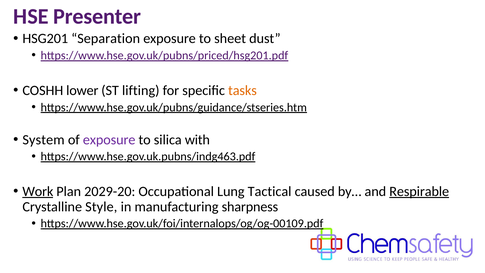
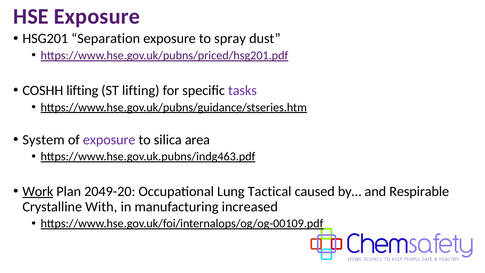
HSE Presenter: Presenter -> Exposure
sheet: sheet -> spray
COSHH lower: lower -> lifting
tasks colour: orange -> purple
with: with -> area
2029-20: 2029-20 -> 2049-20
Respirable underline: present -> none
Style: Style -> With
sharpness: sharpness -> increased
